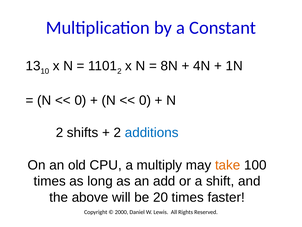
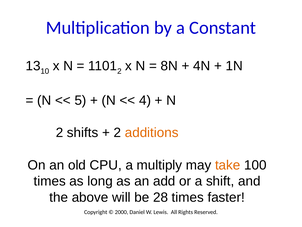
0 at (80, 100): 0 -> 5
0 at (145, 100): 0 -> 4
additions colour: blue -> orange
20: 20 -> 28
